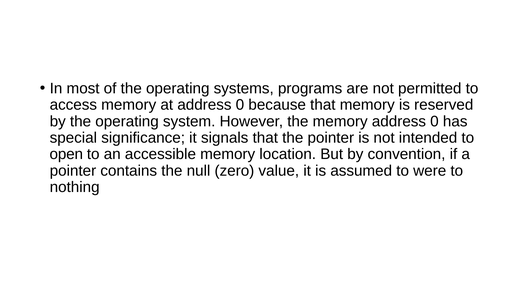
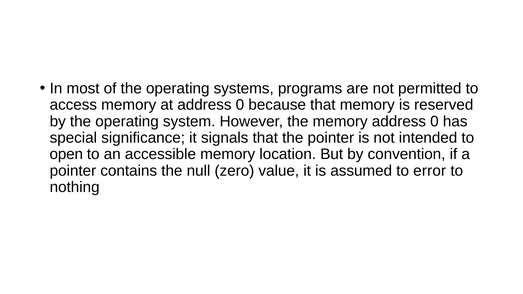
were: were -> error
